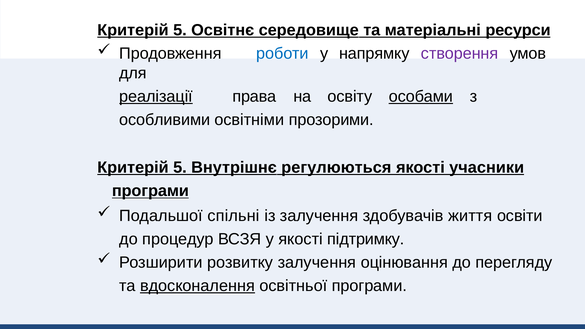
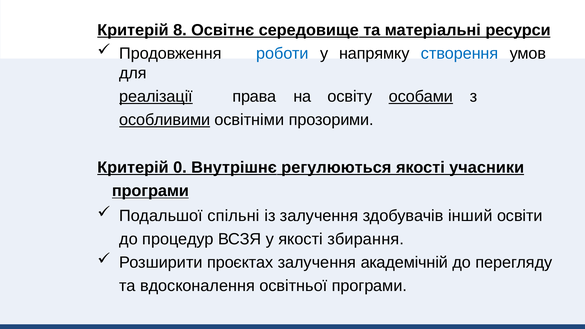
5 at (180, 30): 5 -> 8
створення colour: purple -> blue
особливими underline: none -> present
5 at (180, 167): 5 -> 0
життя: життя -> інший
підтримку: підтримку -> збирання
розвитку: розвитку -> проєктах
оцінювання: оцінювання -> академічній
вдосконалення underline: present -> none
